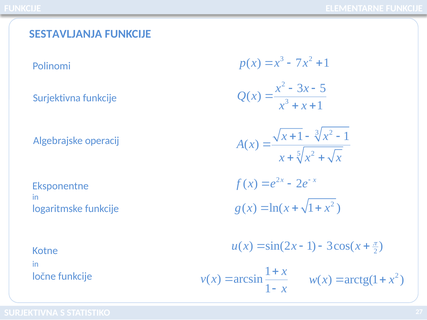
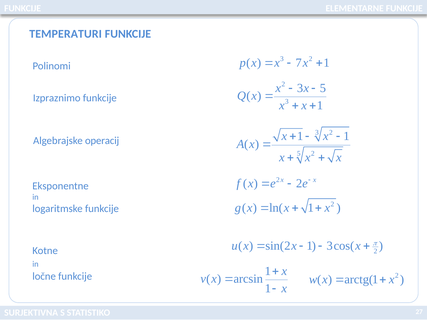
SESTAVLJANJA: SESTAVLJANJA -> TEMPERATURI
Surjektivna at (57, 98): Surjektivna -> Izpraznimo
